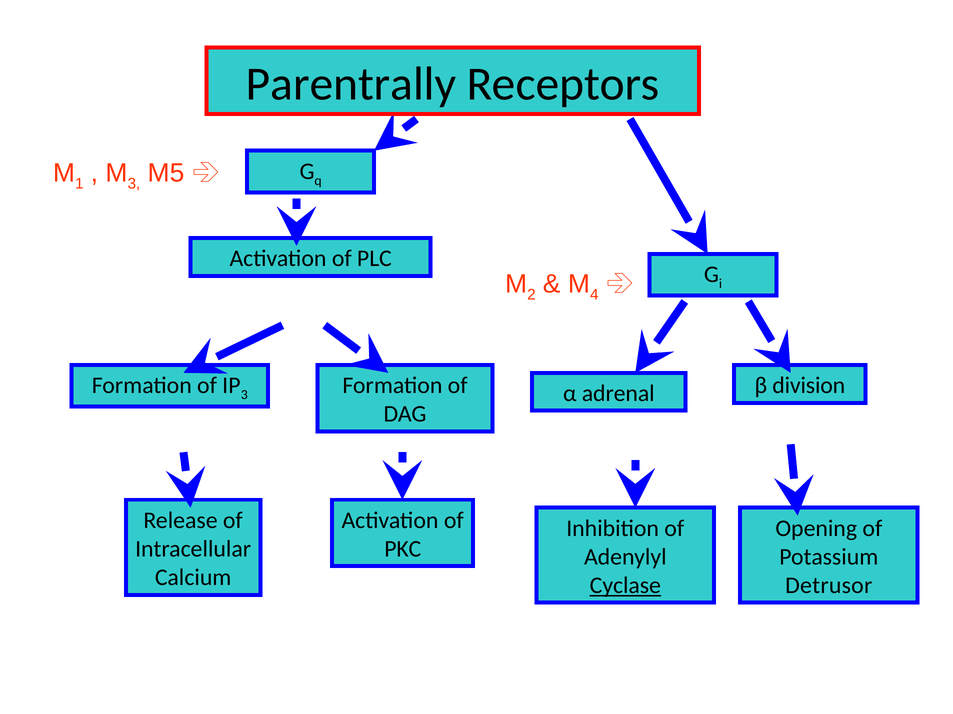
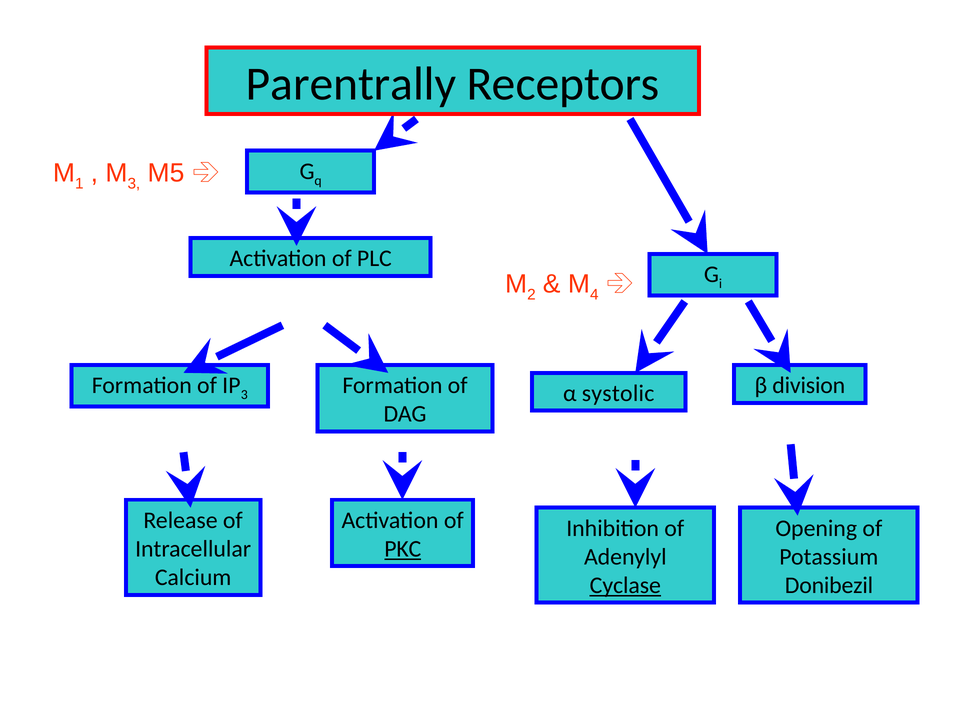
adrenal: adrenal -> systolic
PKC underline: none -> present
Detrusor: Detrusor -> Donibezil
